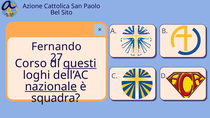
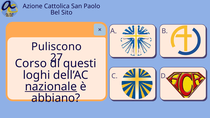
Fernando: Fernando -> Puliscono
questi underline: present -> none
squadra: squadra -> abbiano
